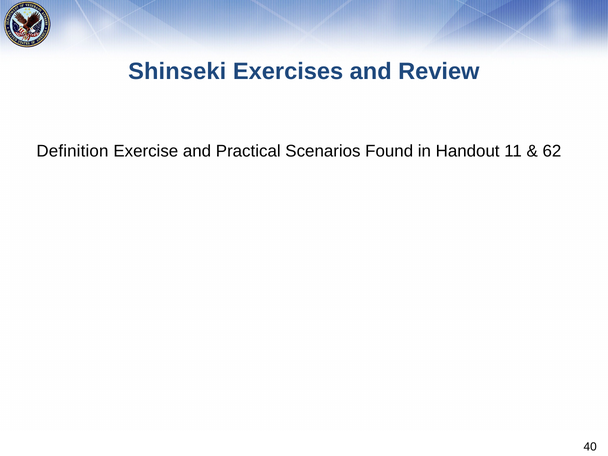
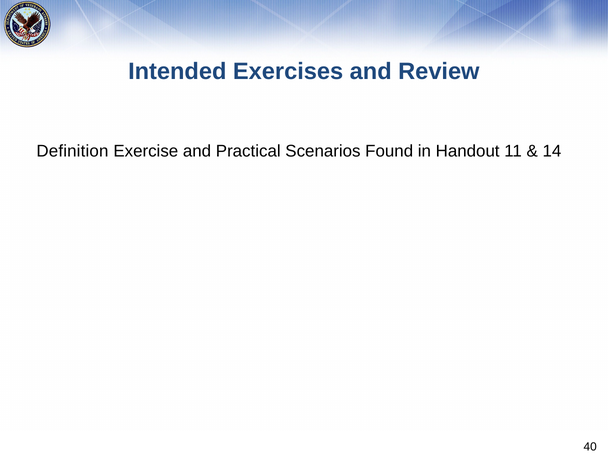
Shinseki: Shinseki -> Intended
62: 62 -> 14
